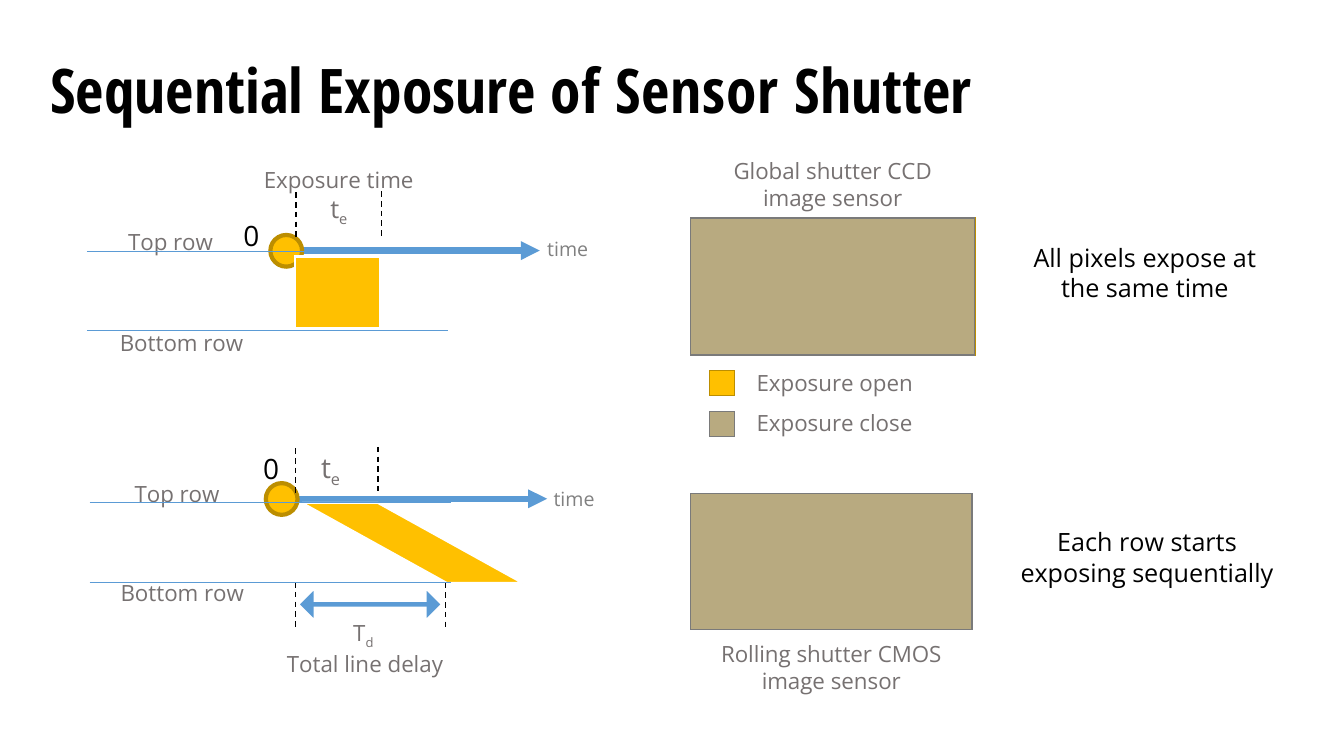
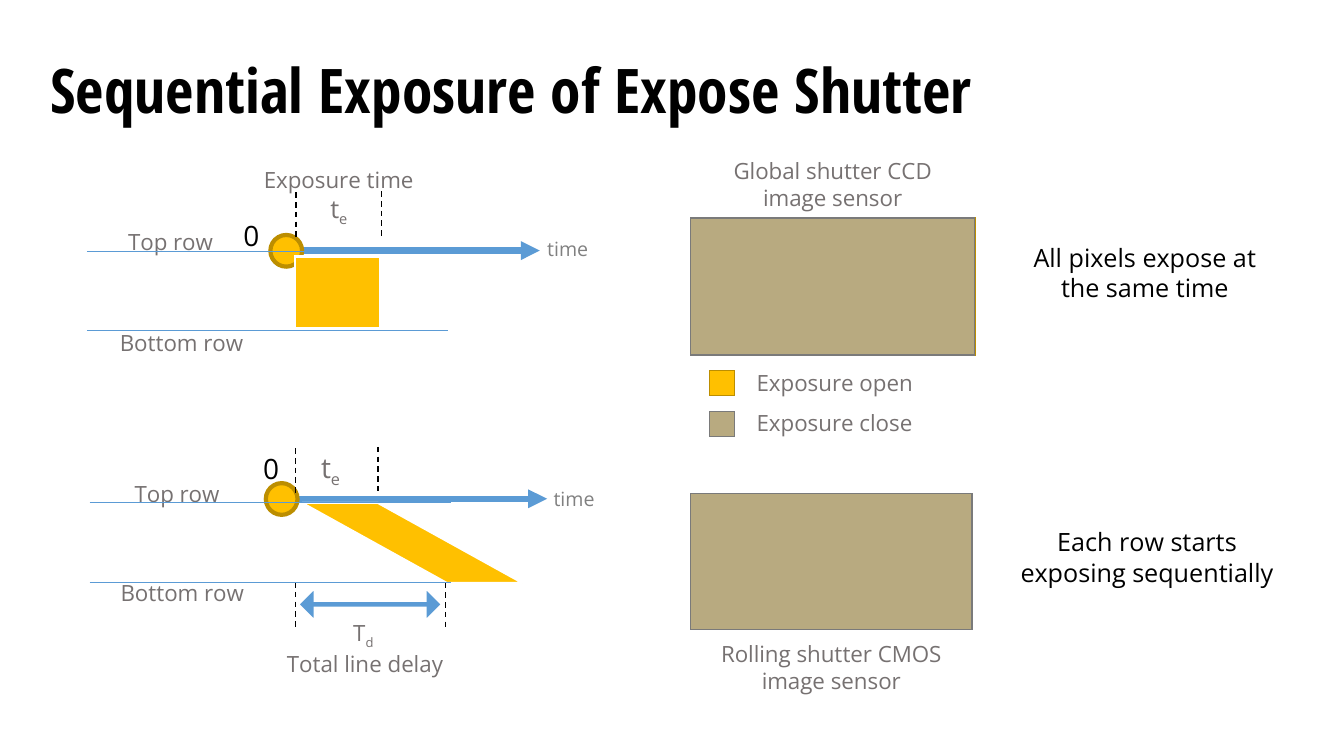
of Sensor: Sensor -> Expose
